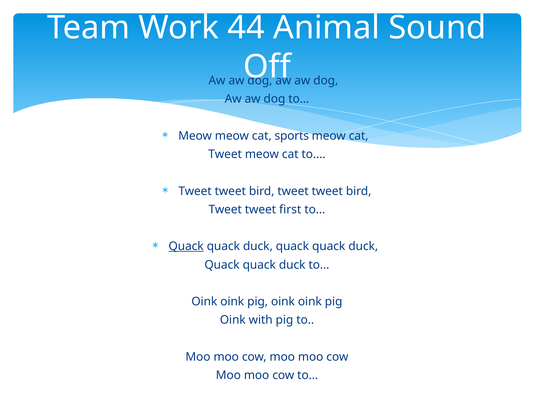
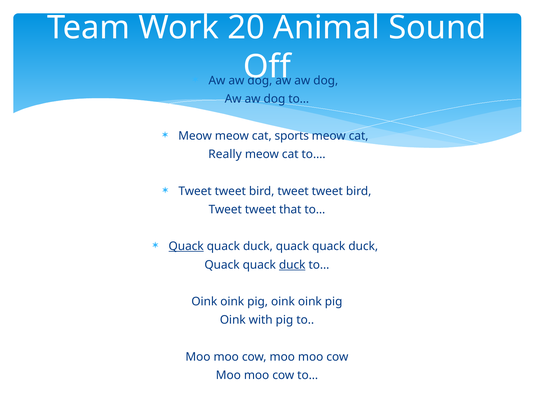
44: 44 -> 20
Tweet at (225, 154): Tweet -> Really
first: first -> that
duck at (292, 264) underline: none -> present
